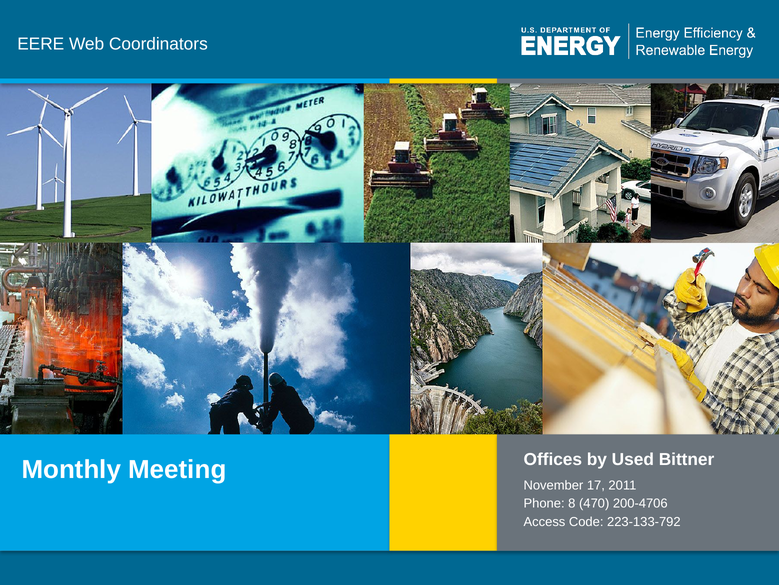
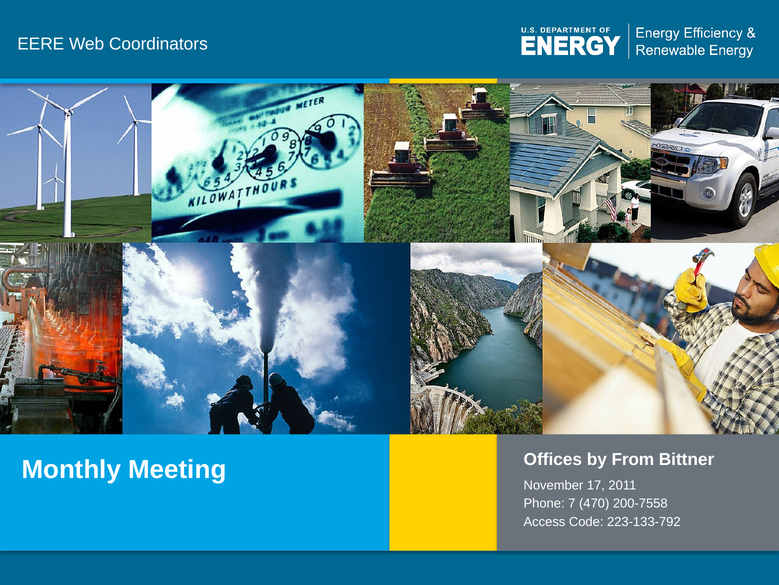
Used: Used -> From
8: 8 -> 7
200-4706: 200-4706 -> 200-7558
